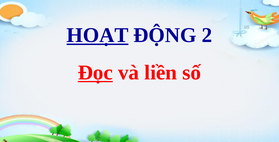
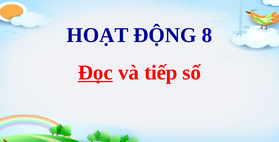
HOẠT underline: present -> none
2: 2 -> 8
liền: liền -> tiếp
